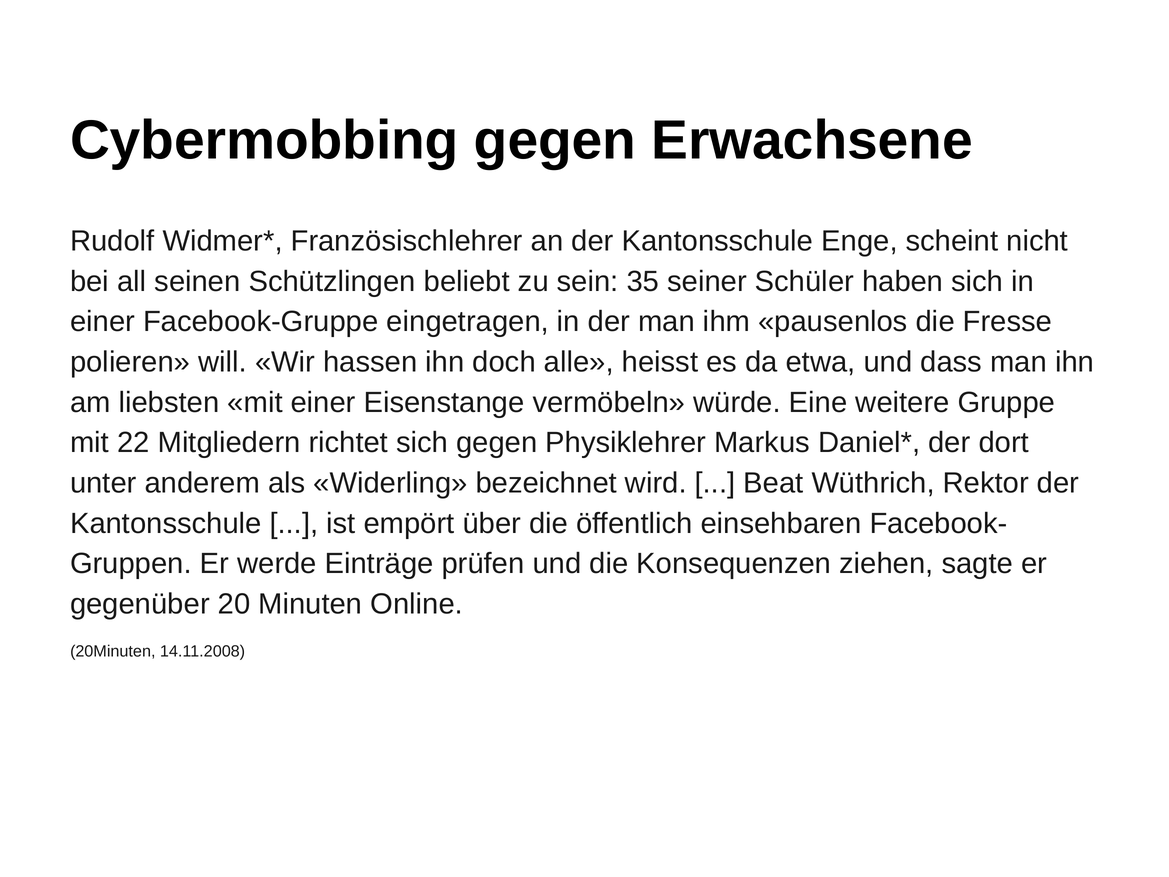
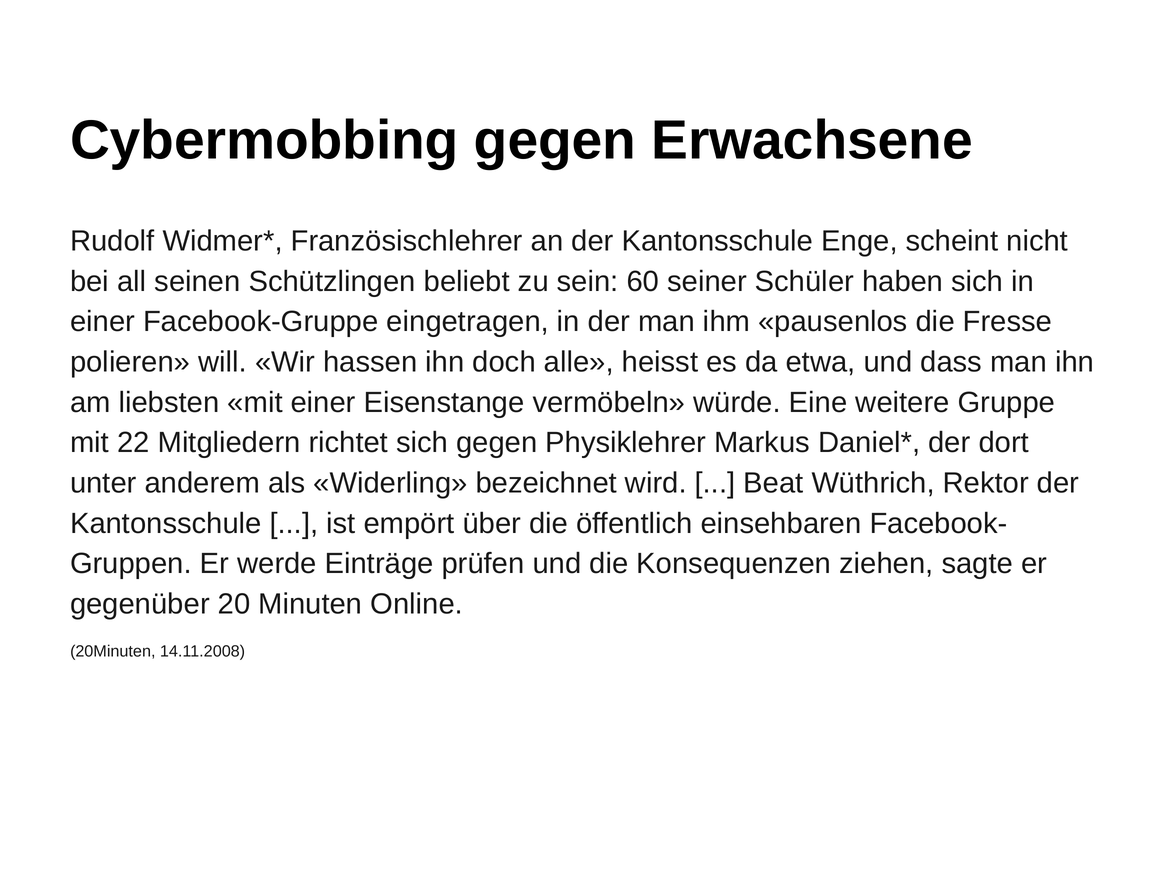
35: 35 -> 60
